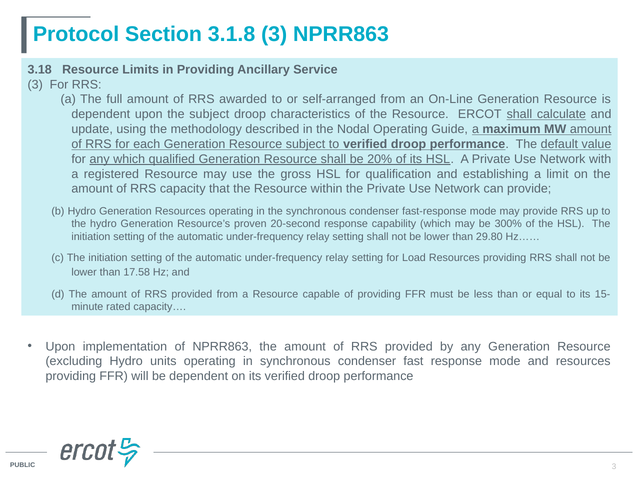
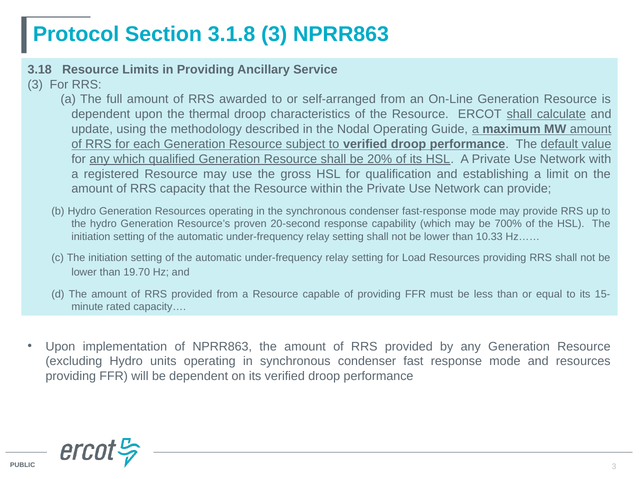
the subject: subject -> thermal
300%: 300% -> 700%
29.80: 29.80 -> 10.33
17.58: 17.58 -> 19.70
